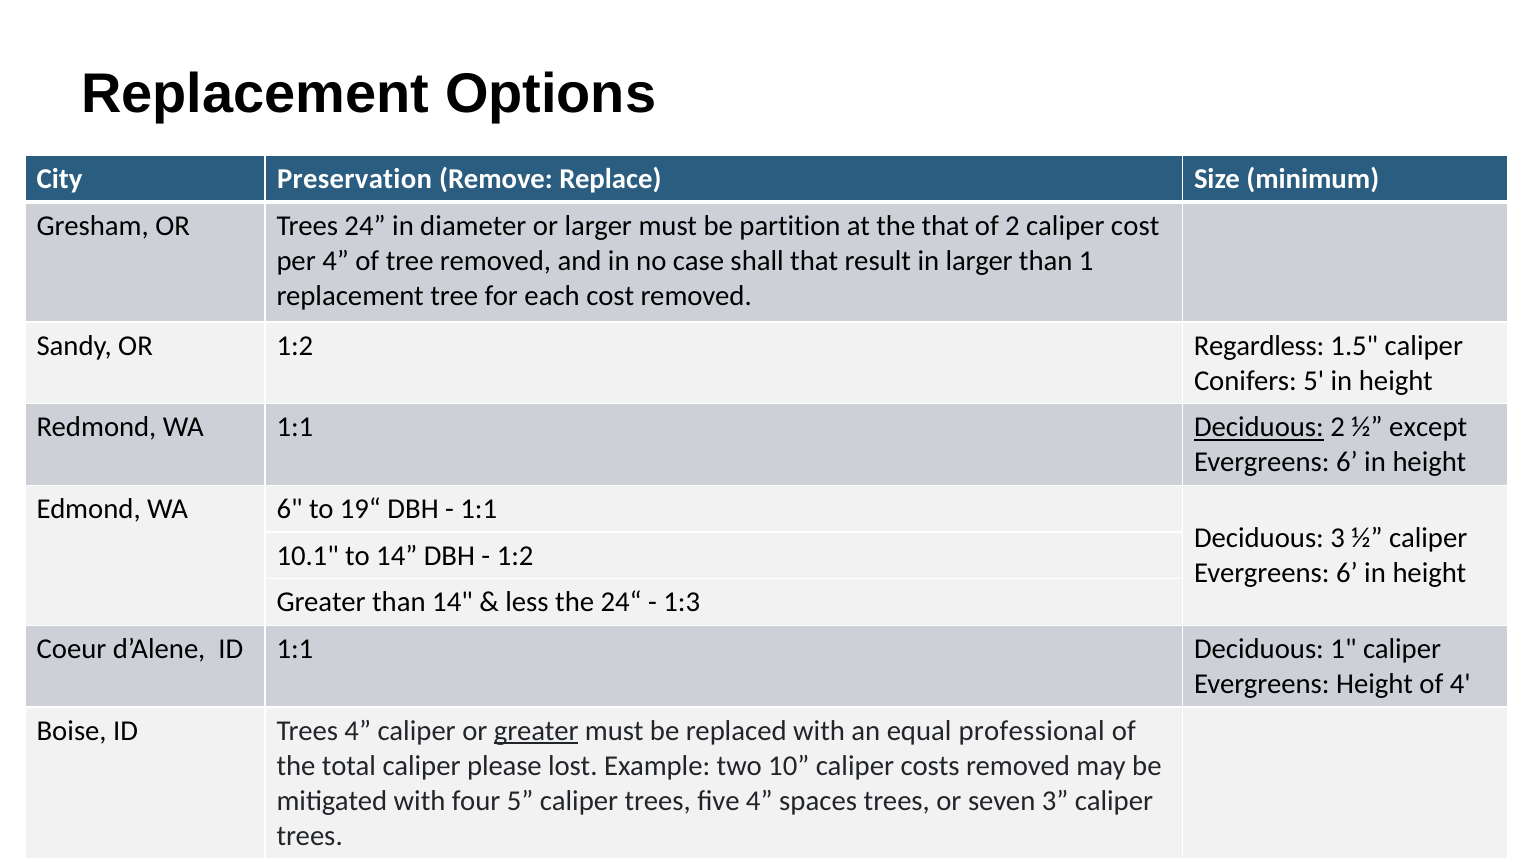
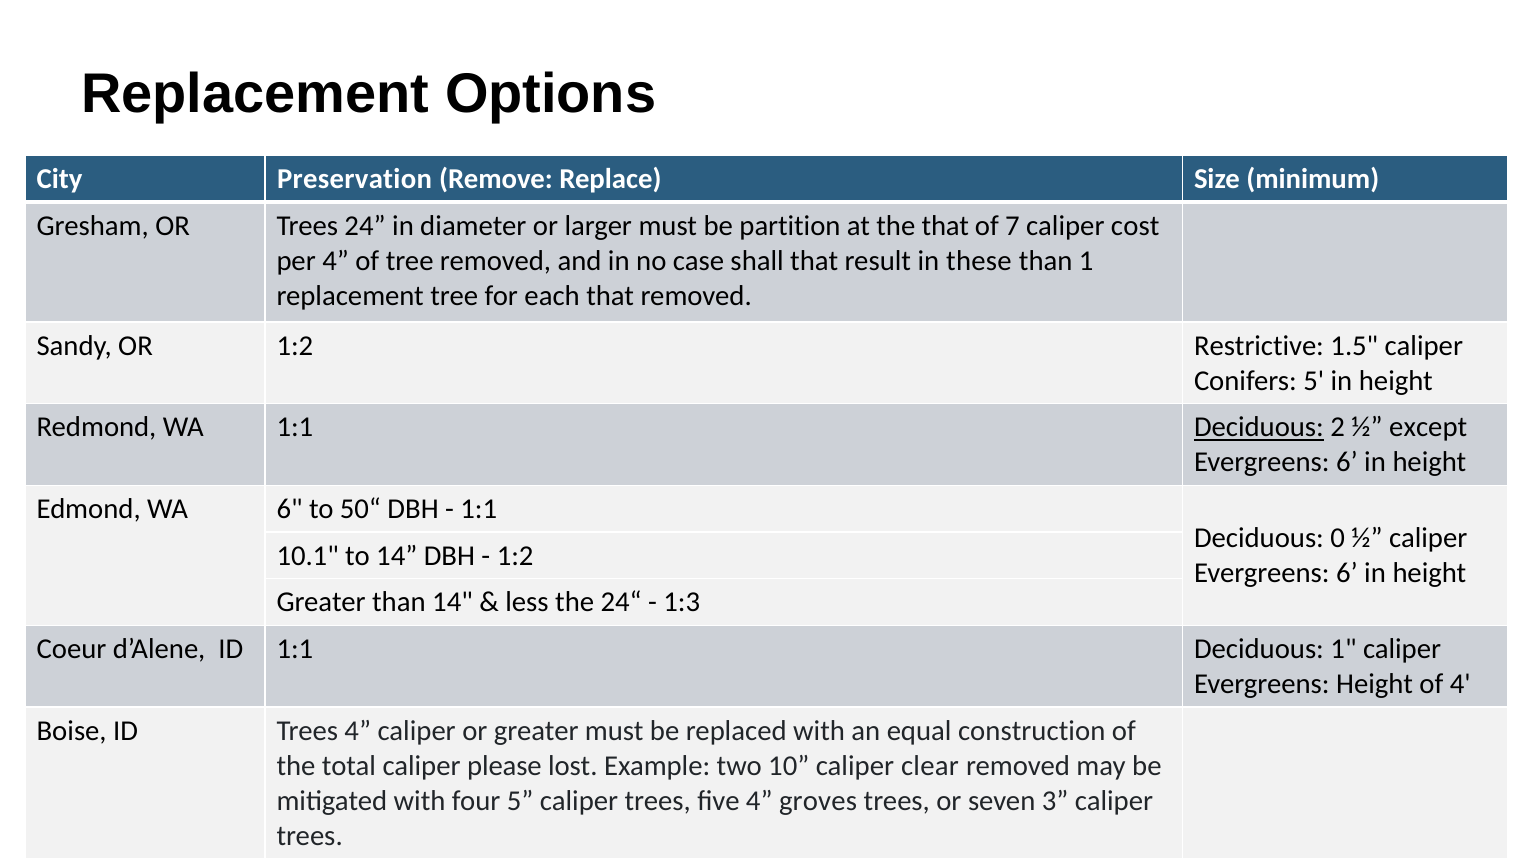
of 2: 2 -> 7
in larger: larger -> these
each cost: cost -> that
Regardless: Regardless -> Restrictive
19“: 19“ -> 50“
Deciduous 3: 3 -> 0
greater at (536, 731) underline: present -> none
professional: professional -> construction
costs: costs -> clear
spaces: spaces -> groves
